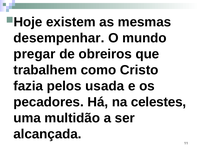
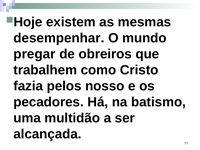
usada: usada -> nosso
celestes: celestes -> batismo
